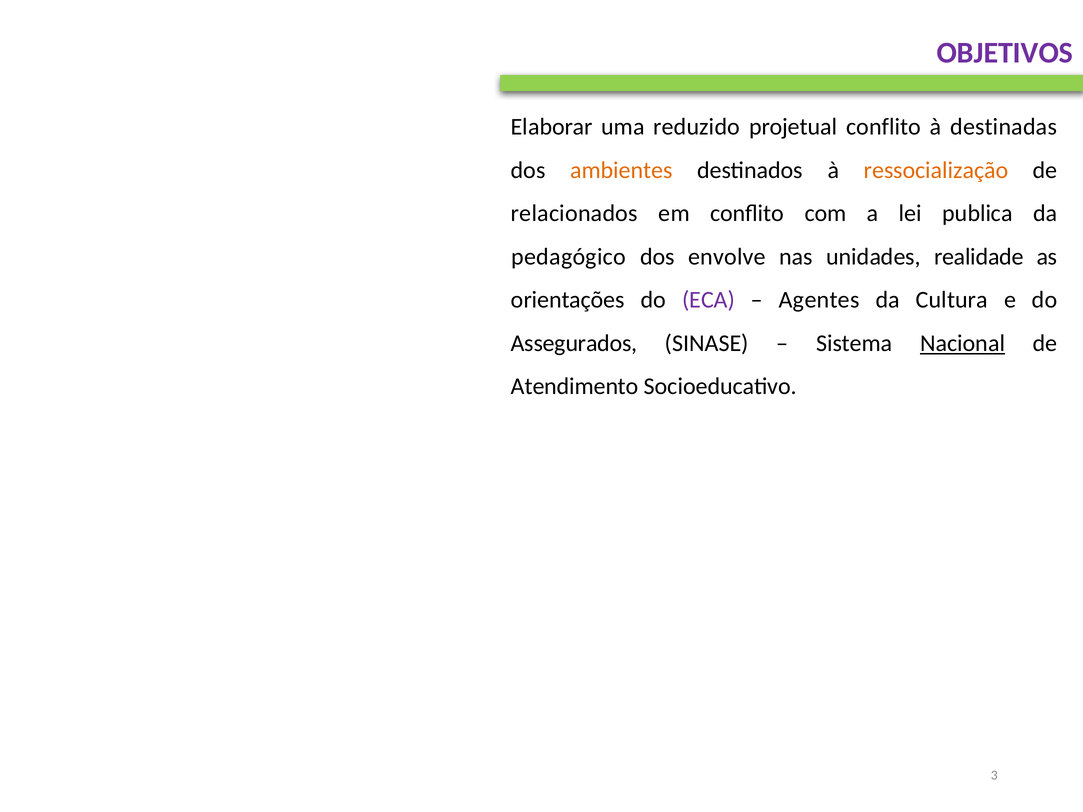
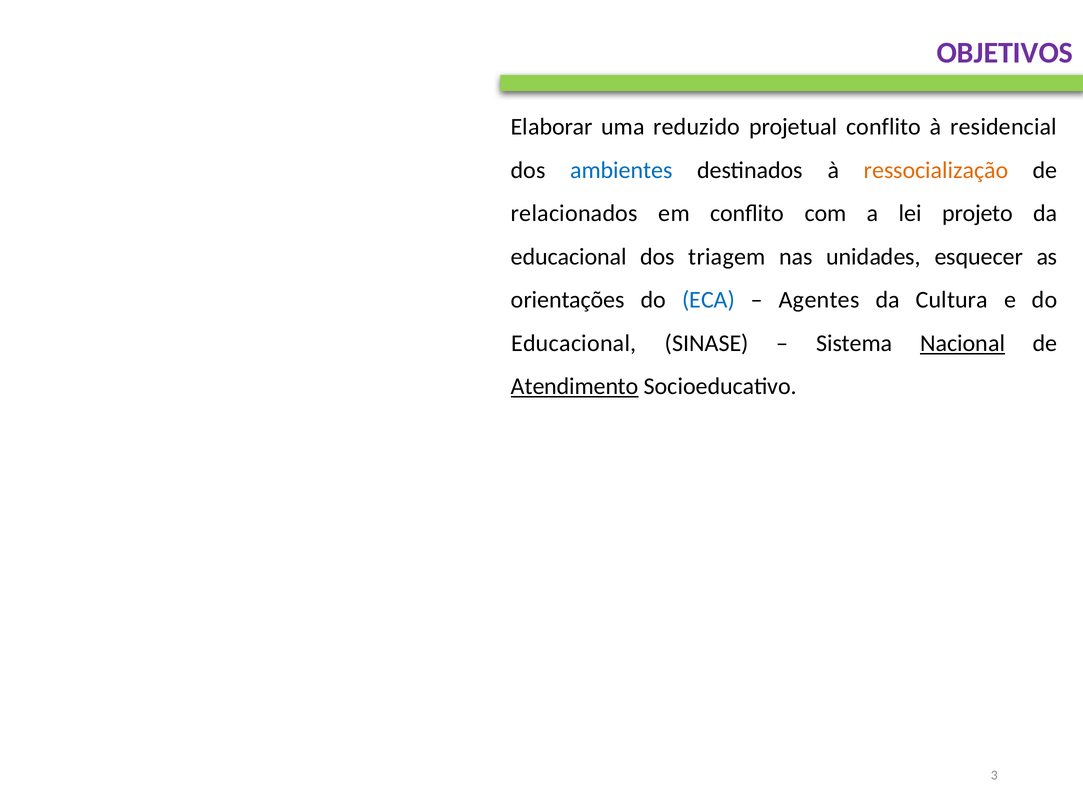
destinadas: destinadas -> residencial
ambientes colour: orange -> blue
publica: publica -> projeto
pedagógico at (569, 257): pedagógico -> educacional
envolve: envolve -> triagem
realidade: realidade -> esquecer
ECA colour: purple -> blue
Assegurados at (574, 343): Assegurados -> Educacional
Atendimento underline: none -> present
